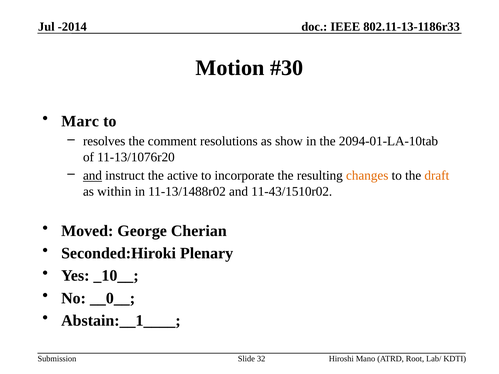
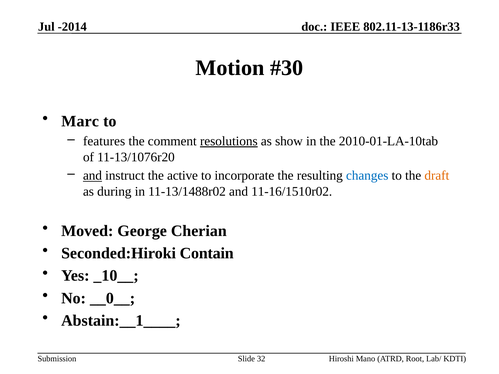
resolves: resolves -> features
resolutions underline: none -> present
2094-01-LA-10tab: 2094-01-LA-10tab -> 2010-01-LA-10tab
changes colour: orange -> blue
within: within -> during
11-43/1510r02: 11-43/1510r02 -> 11-16/1510r02
Plenary: Plenary -> Contain
